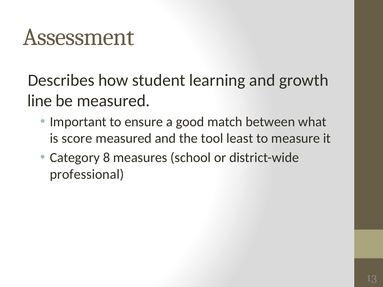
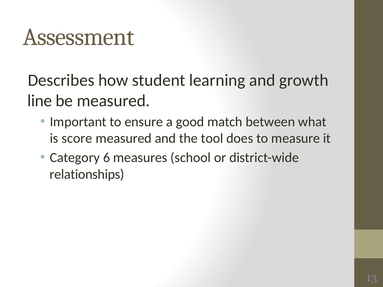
least: least -> does
8: 8 -> 6
professional: professional -> relationships
